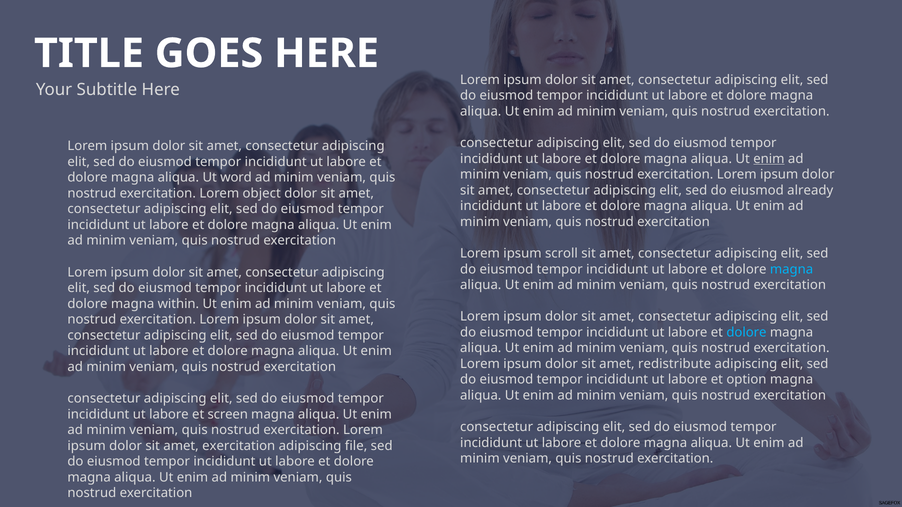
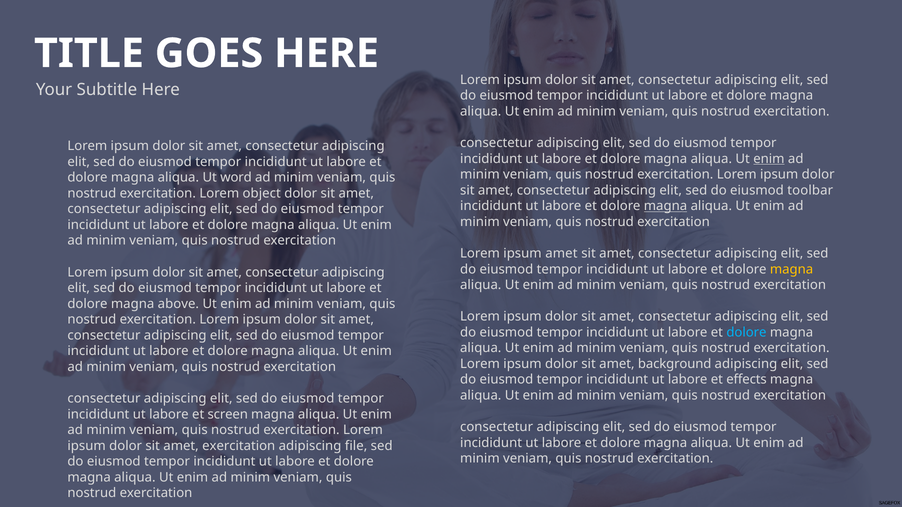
already: already -> toolbar
magna at (665, 206) underline: none -> present
ipsum scroll: scroll -> amet
magna at (792, 269) colour: light blue -> yellow
within: within -> above
redistribute: redistribute -> background
option: option -> effects
